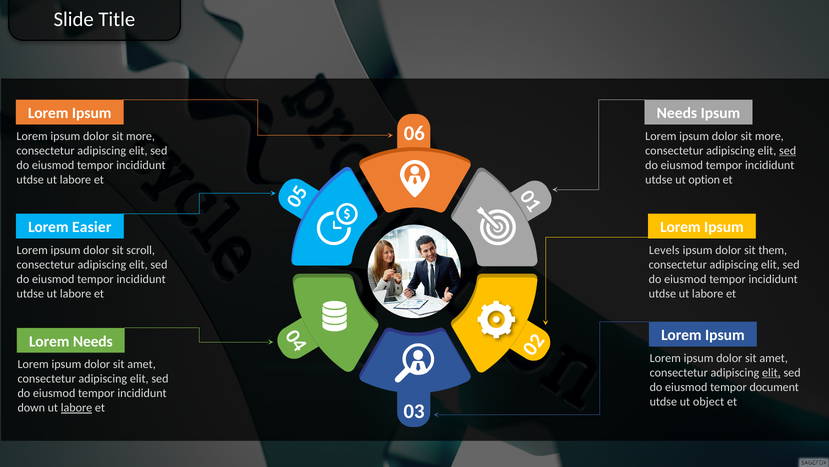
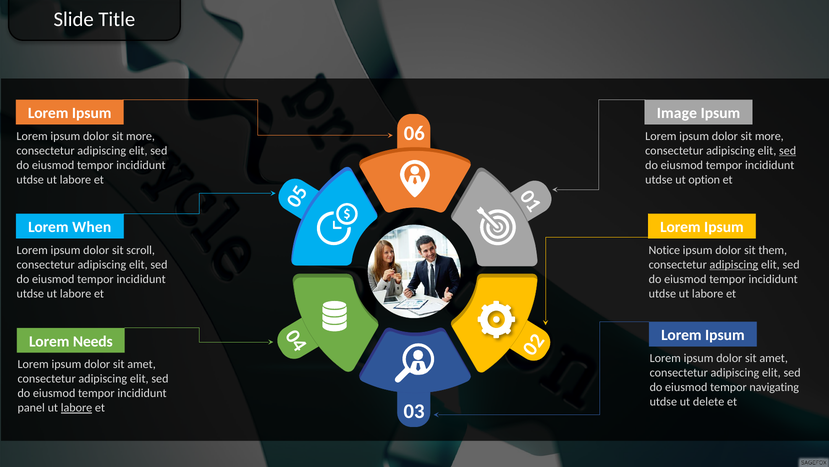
Needs at (677, 113): Needs -> Image
Easier: Easier -> When
Levels: Levels -> Notice
adipiscing at (734, 264) underline: none -> present
elit at (771, 372) underline: present -> none
document: document -> navigating
object: object -> delete
down: down -> panel
